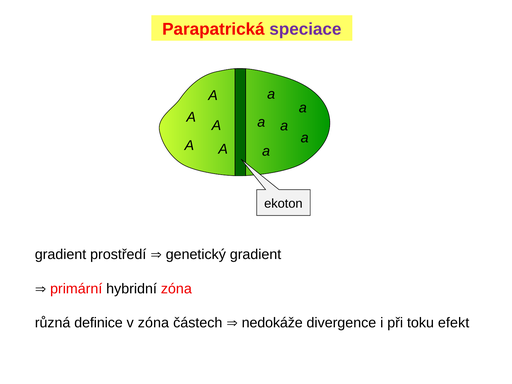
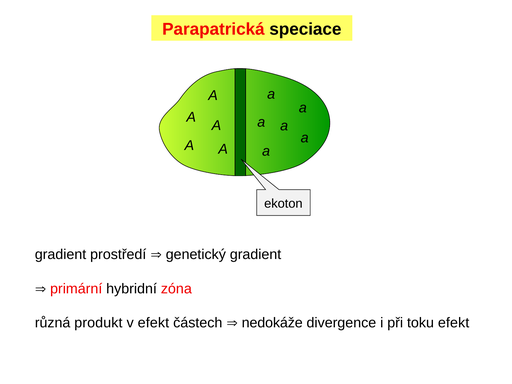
speciace colour: purple -> black
definice: definice -> produkt
v zóna: zóna -> efekt
